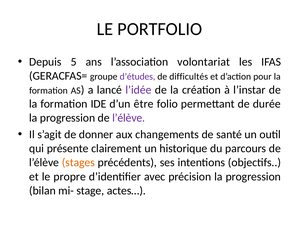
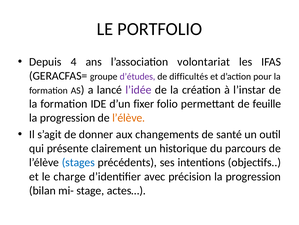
5: 5 -> 4
être: être -> fixer
durée: durée -> feuille
l’élève at (129, 117) colour: purple -> orange
stages colour: orange -> blue
propre: propre -> charge
